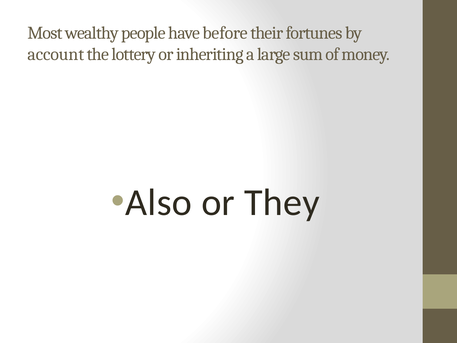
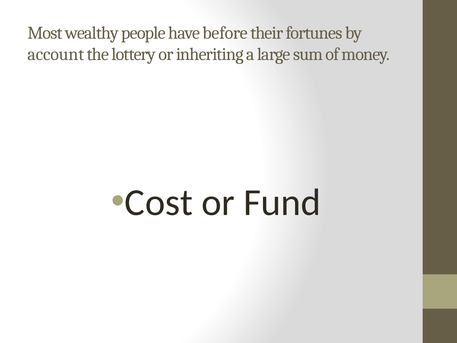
Also: Also -> Cost
They: They -> Fund
